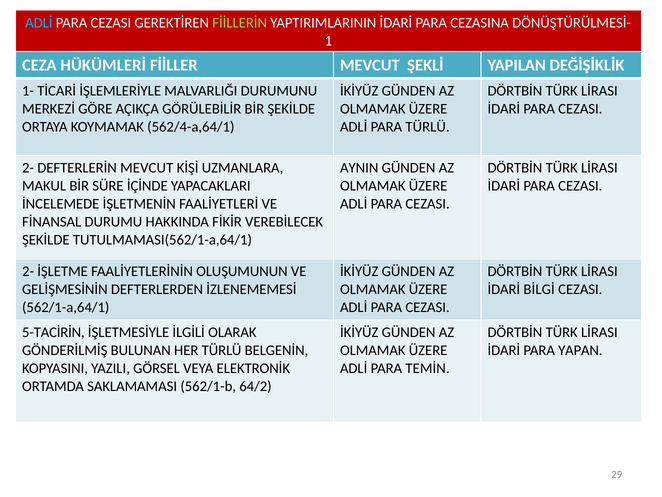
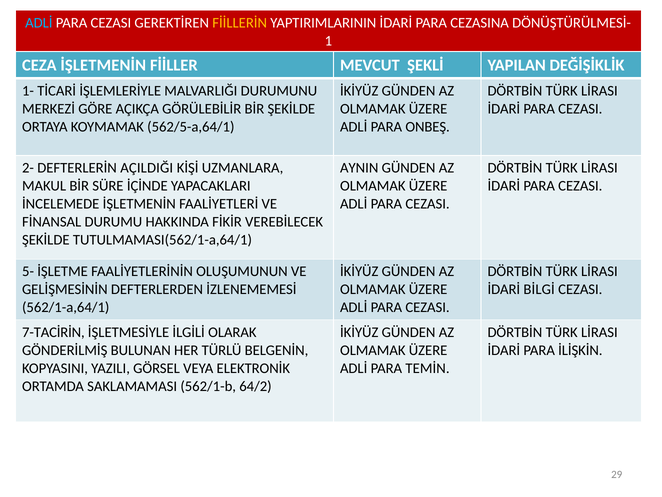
FİİLLERİN colour: light green -> yellow
CEZA HÜKÜMLERİ: HÜKÜMLERİ -> İŞLETMENİN
562/4-a,64/1: 562/4-a,64/1 -> 562/5-a,64/1
PARA TÜRLÜ: TÜRLÜ -> ONBEŞ
DEFTERLERİN MEVCUT: MEVCUT -> AÇILDIĞI
2- at (28, 271): 2- -> 5-
5-TACİRİN: 5-TACİRİN -> 7-TACİRİN
YAPAN: YAPAN -> İLİŞKİN
